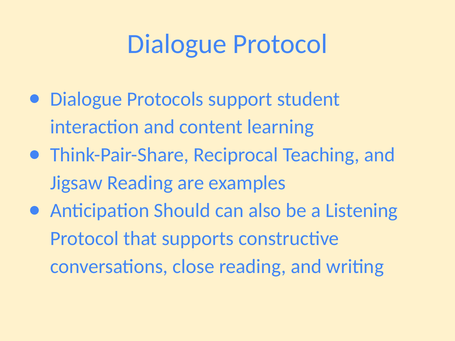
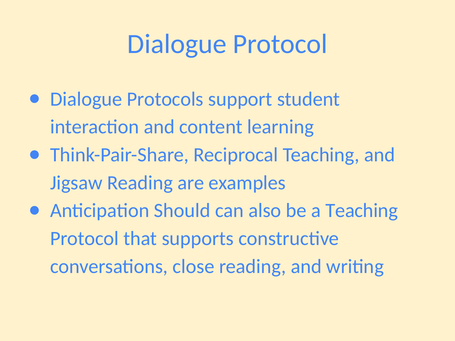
a Listening: Listening -> Teaching
